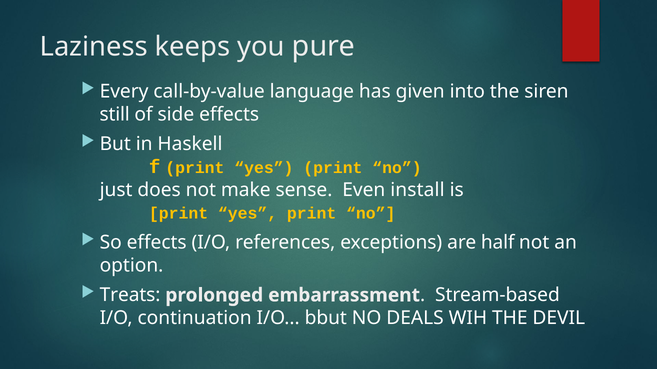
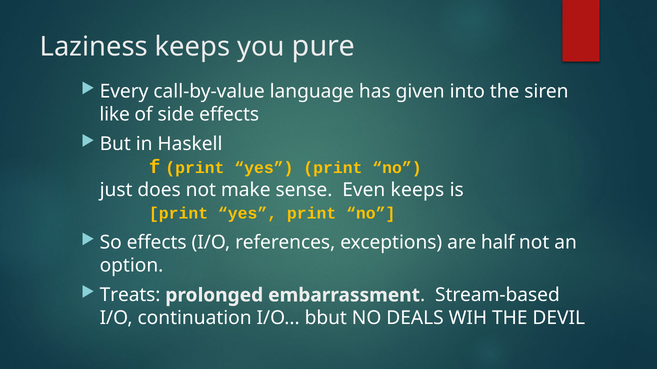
still: still -> like
Even install: install -> keeps
